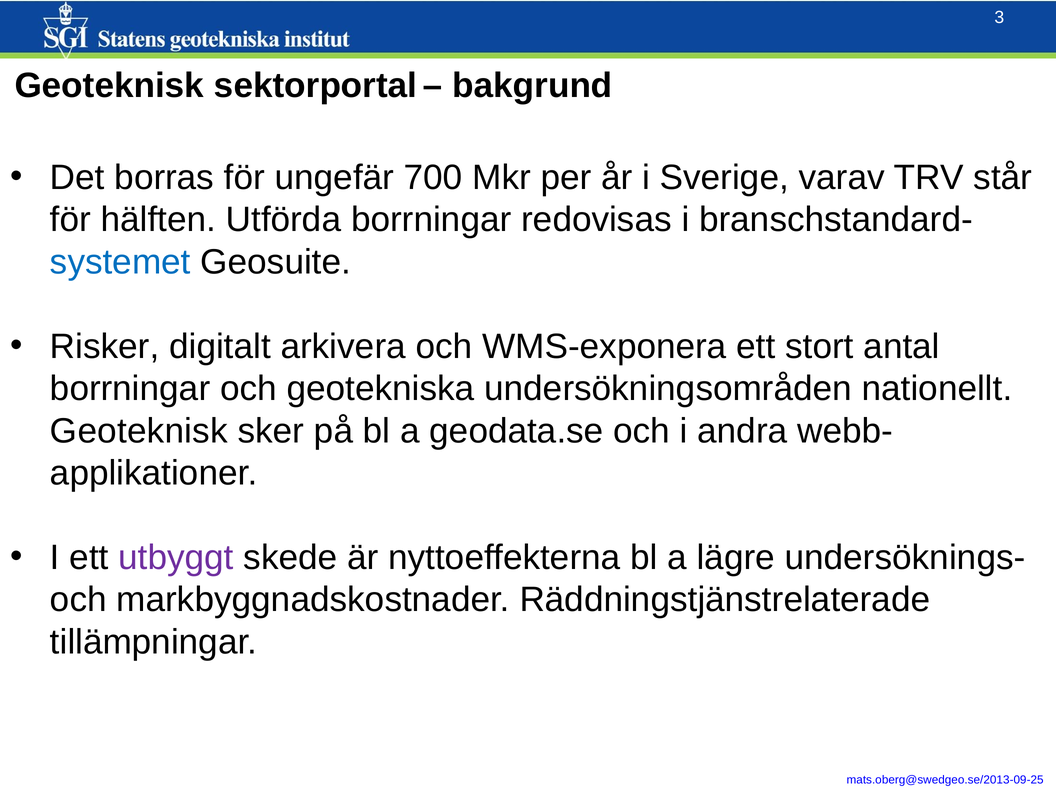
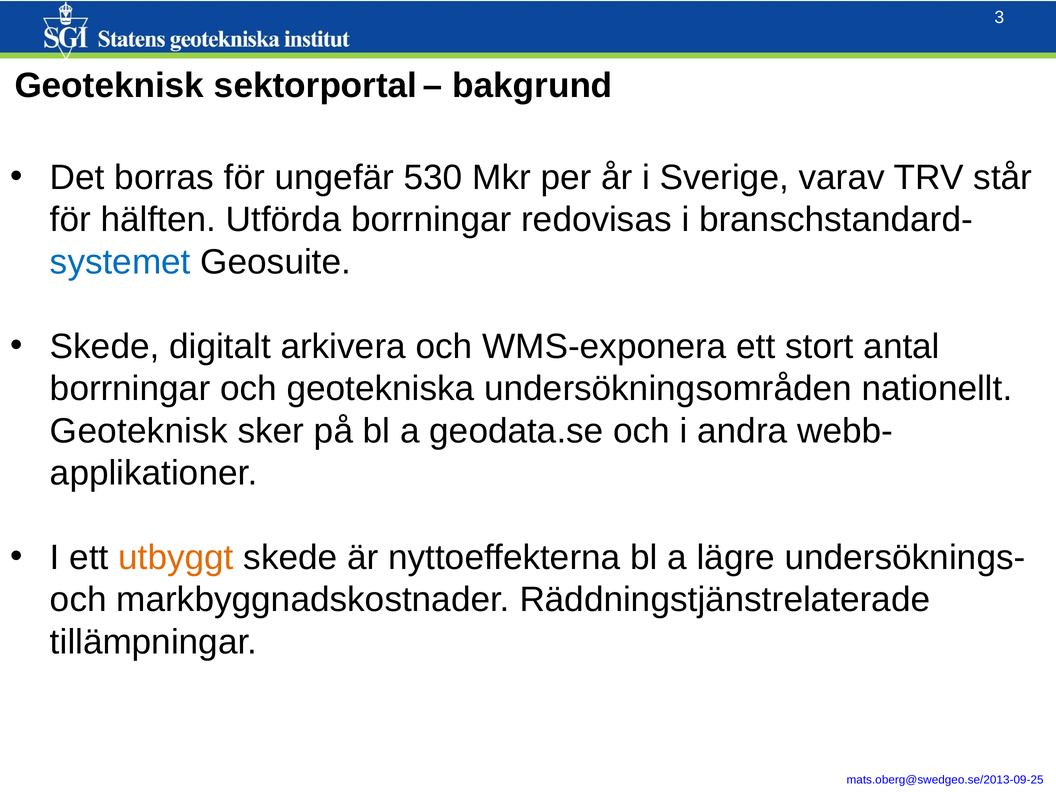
700: 700 -> 530
Risker at (105, 346): Risker -> Skede
utbyggt colour: purple -> orange
